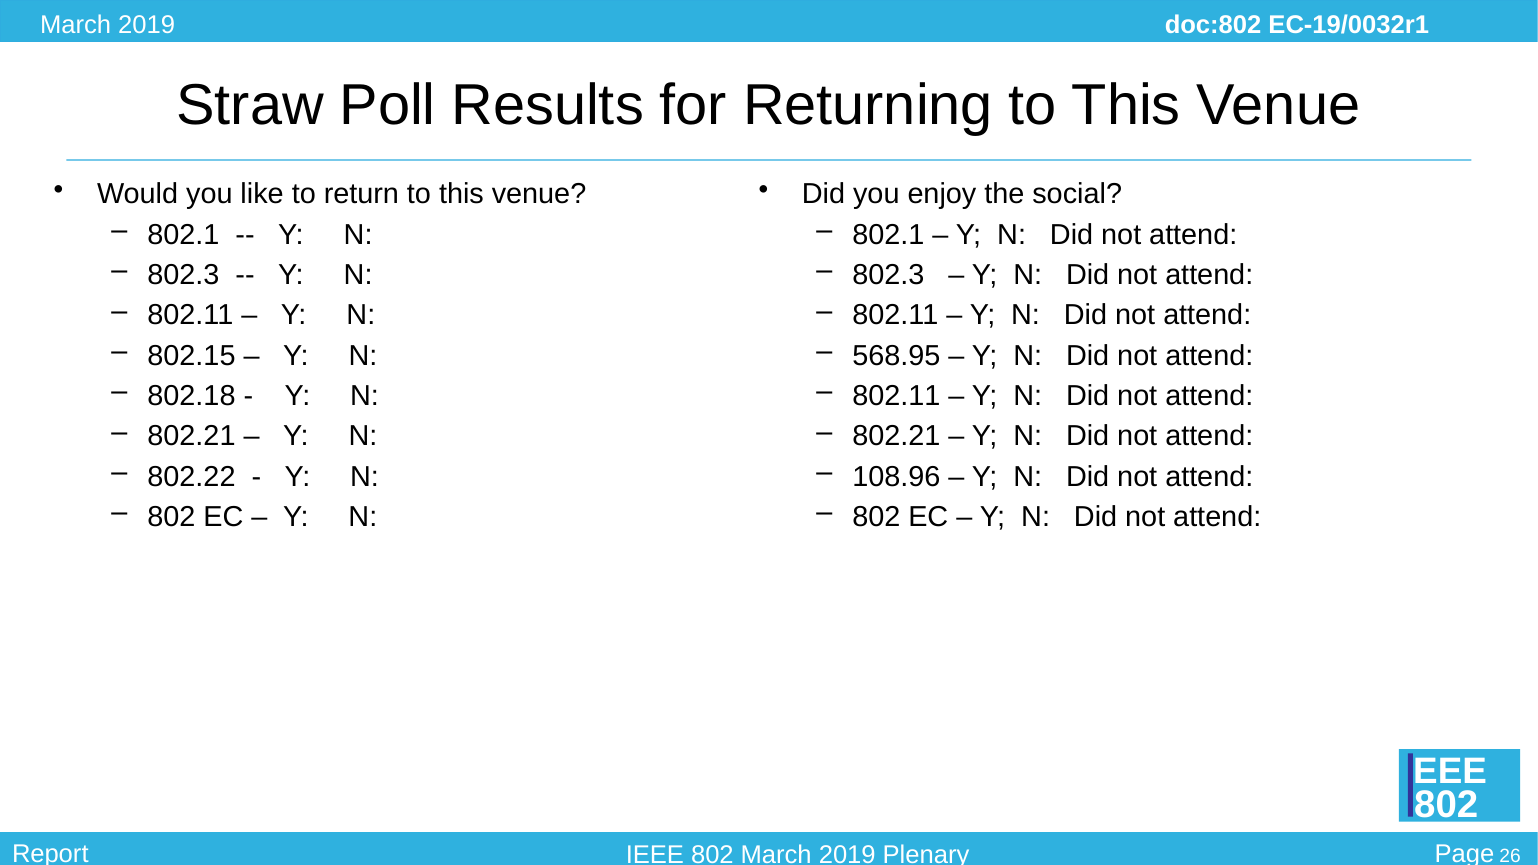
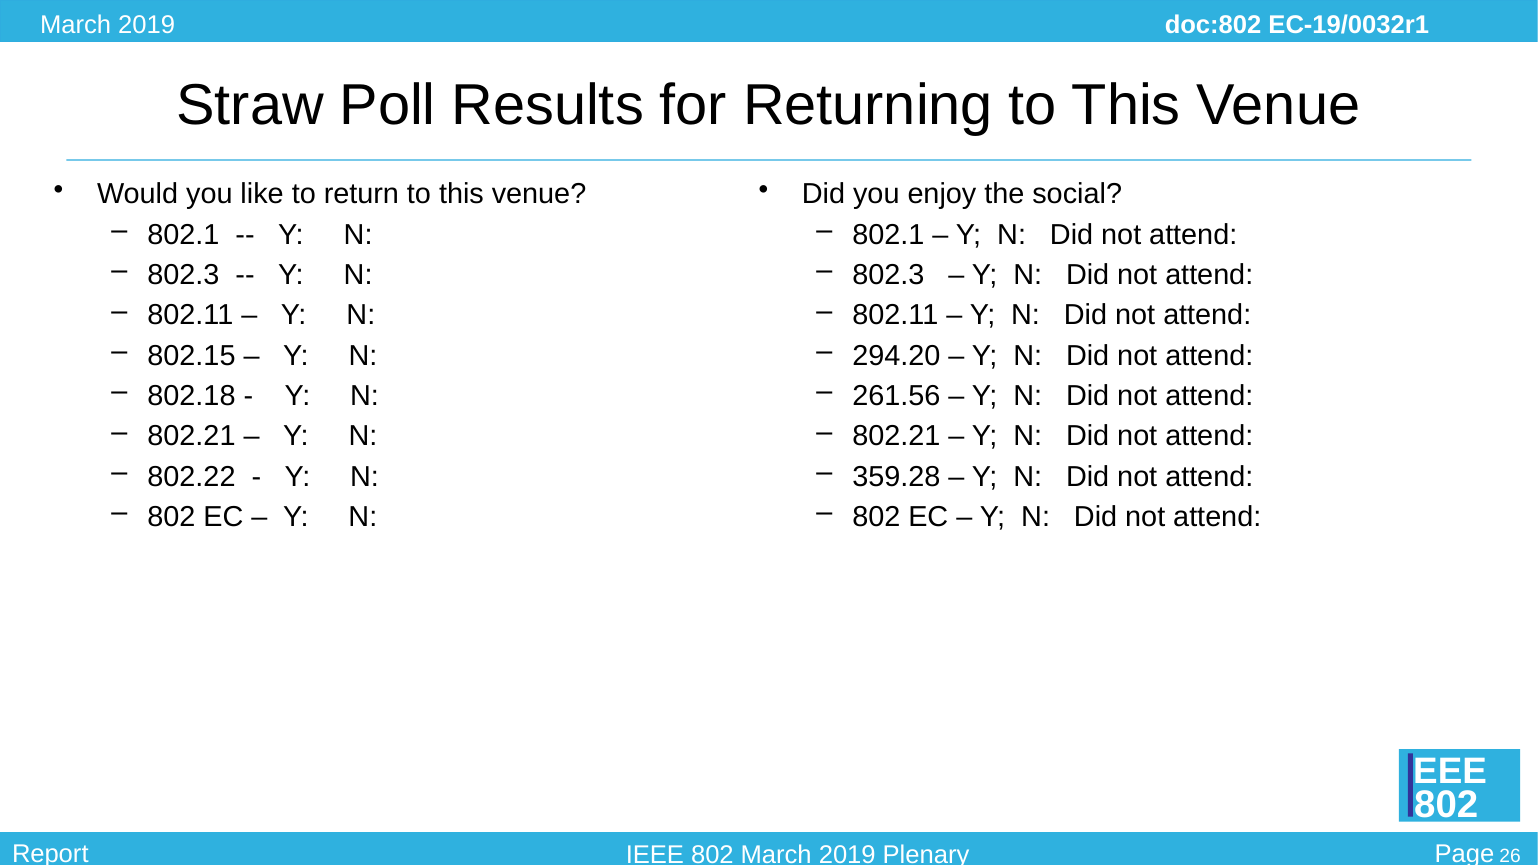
568.95: 568.95 -> 294.20
802.11 at (896, 396): 802.11 -> 261.56
108.96: 108.96 -> 359.28
